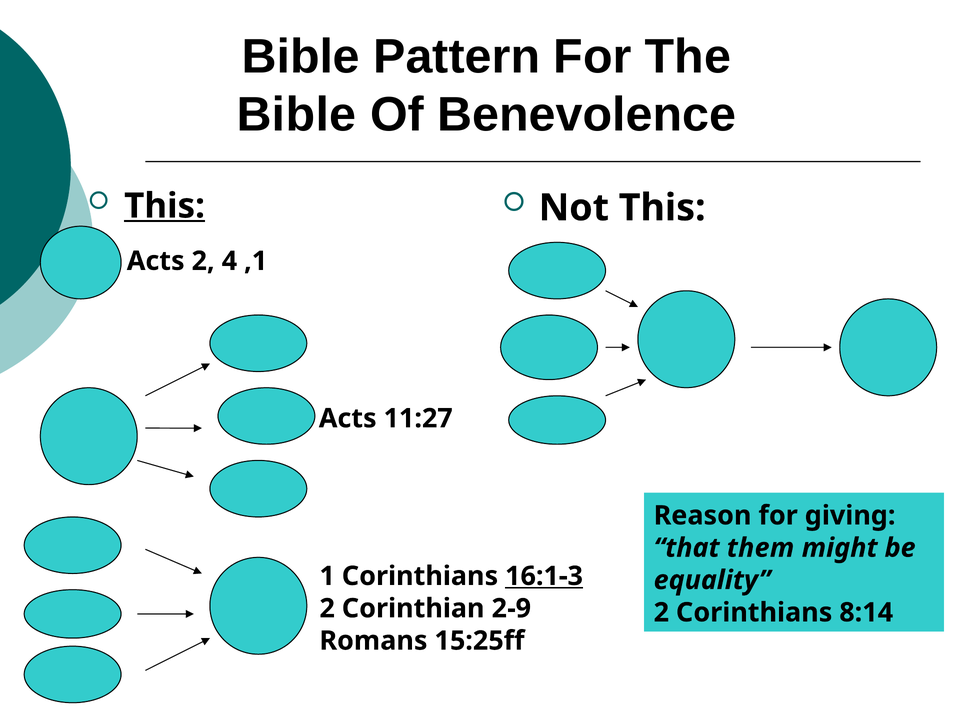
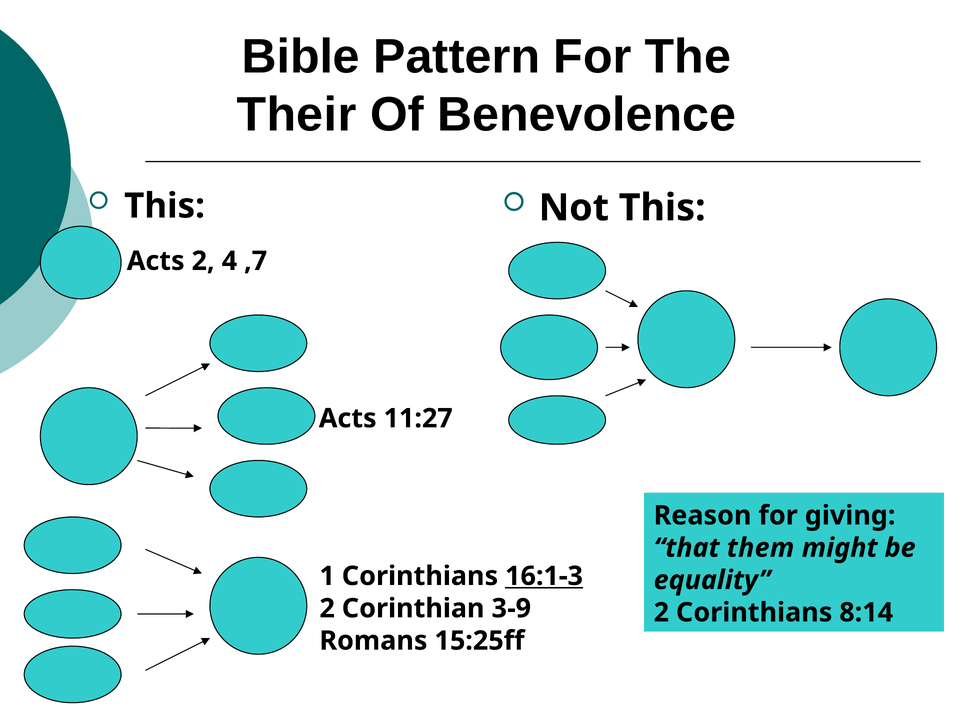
Bible at (297, 115): Bible -> Their
This at (165, 206) underline: present -> none
,1: ,1 -> ,7
2-9: 2-9 -> 3-9
